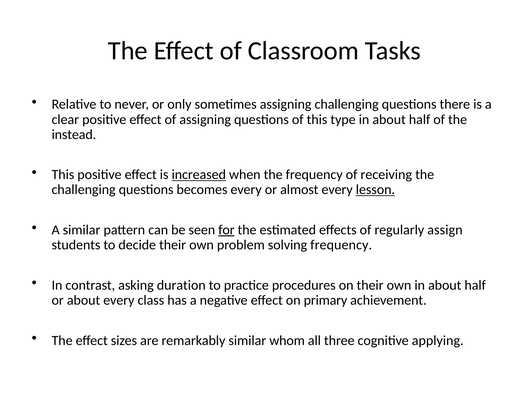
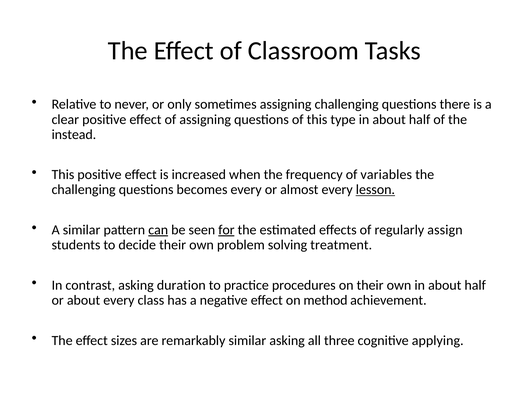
increased underline: present -> none
receiving: receiving -> variables
can underline: none -> present
solving frequency: frequency -> treatment
primary: primary -> method
similar whom: whom -> asking
